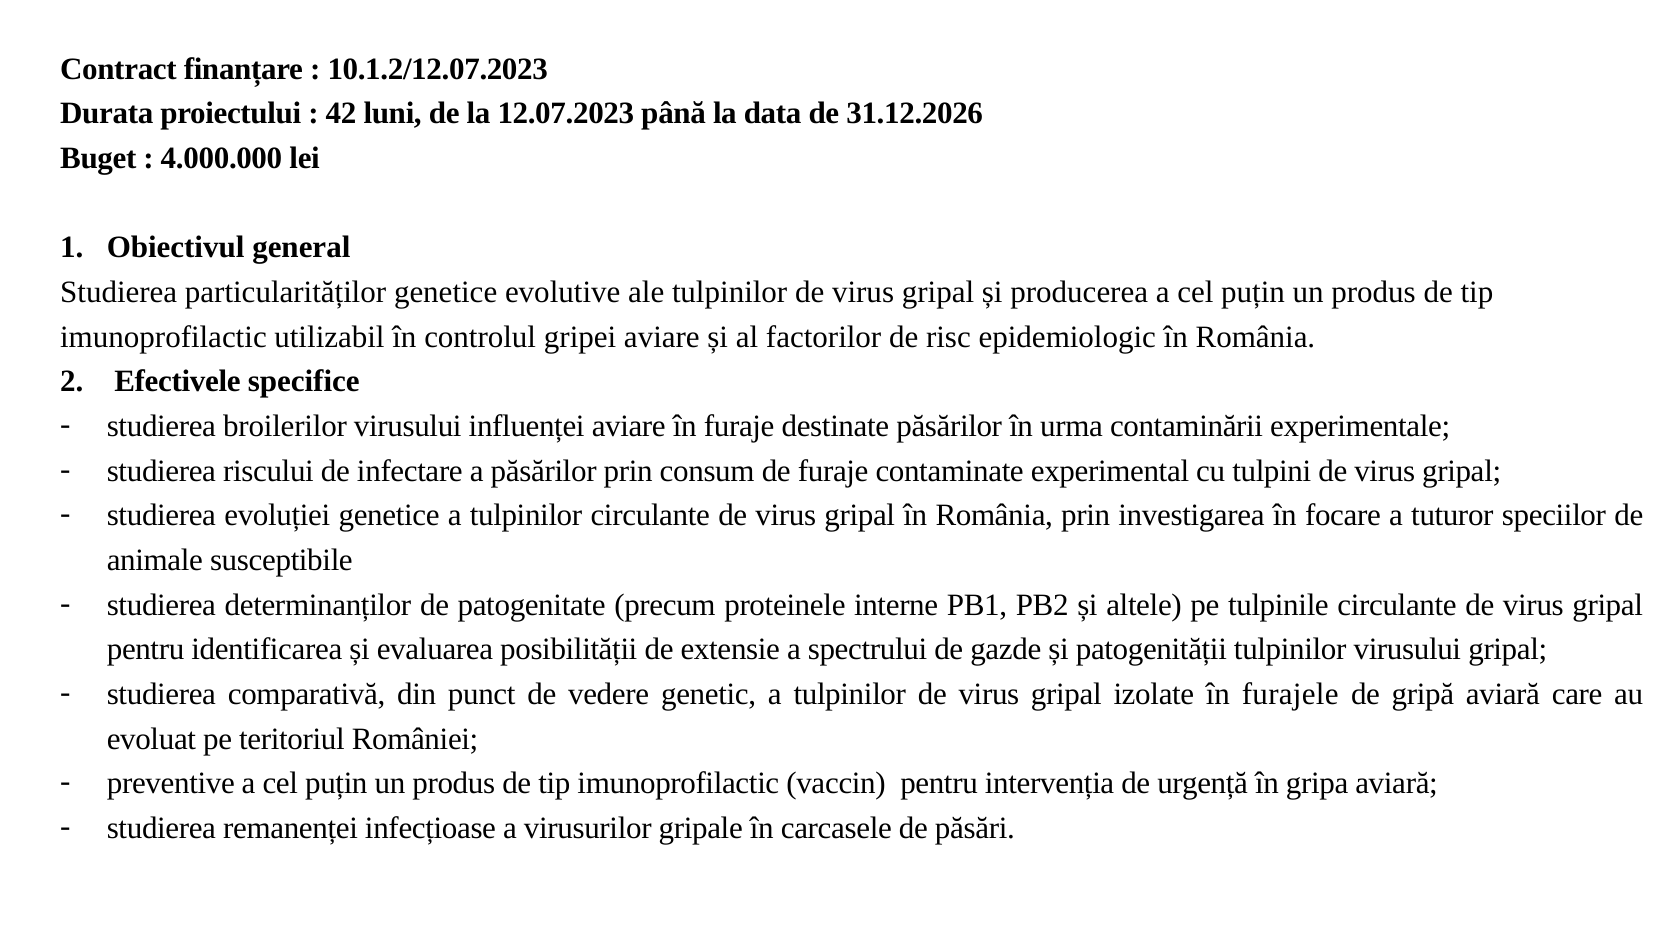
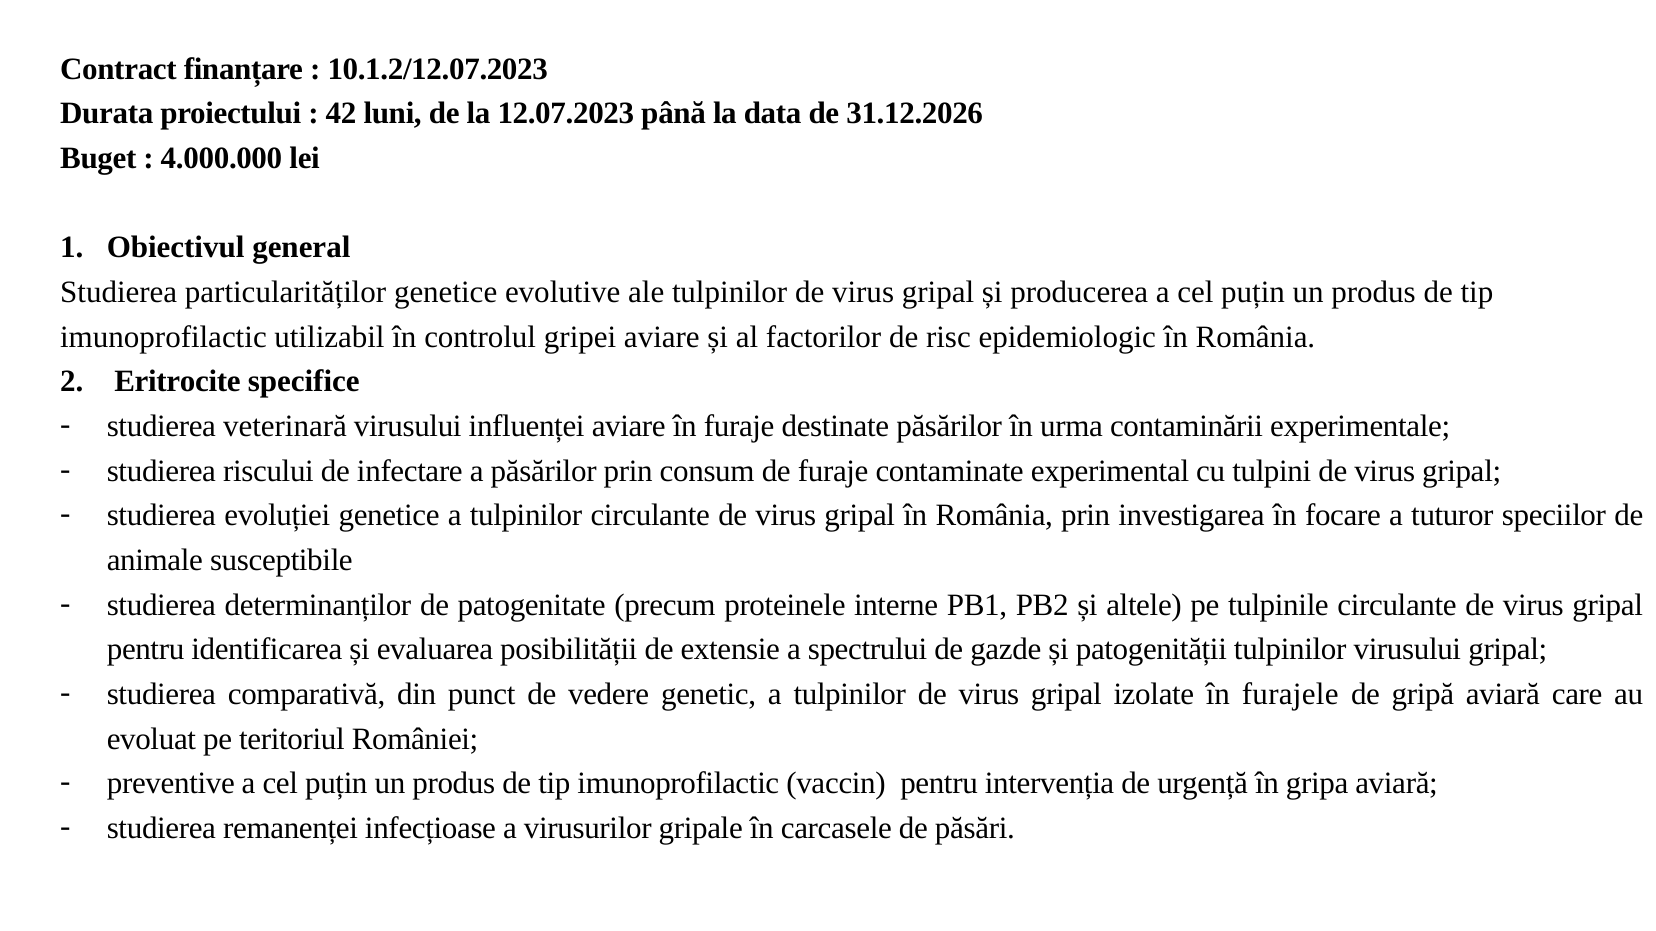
Efectivele: Efectivele -> Eritrocite
broilerilor: broilerilor -> veterinară
